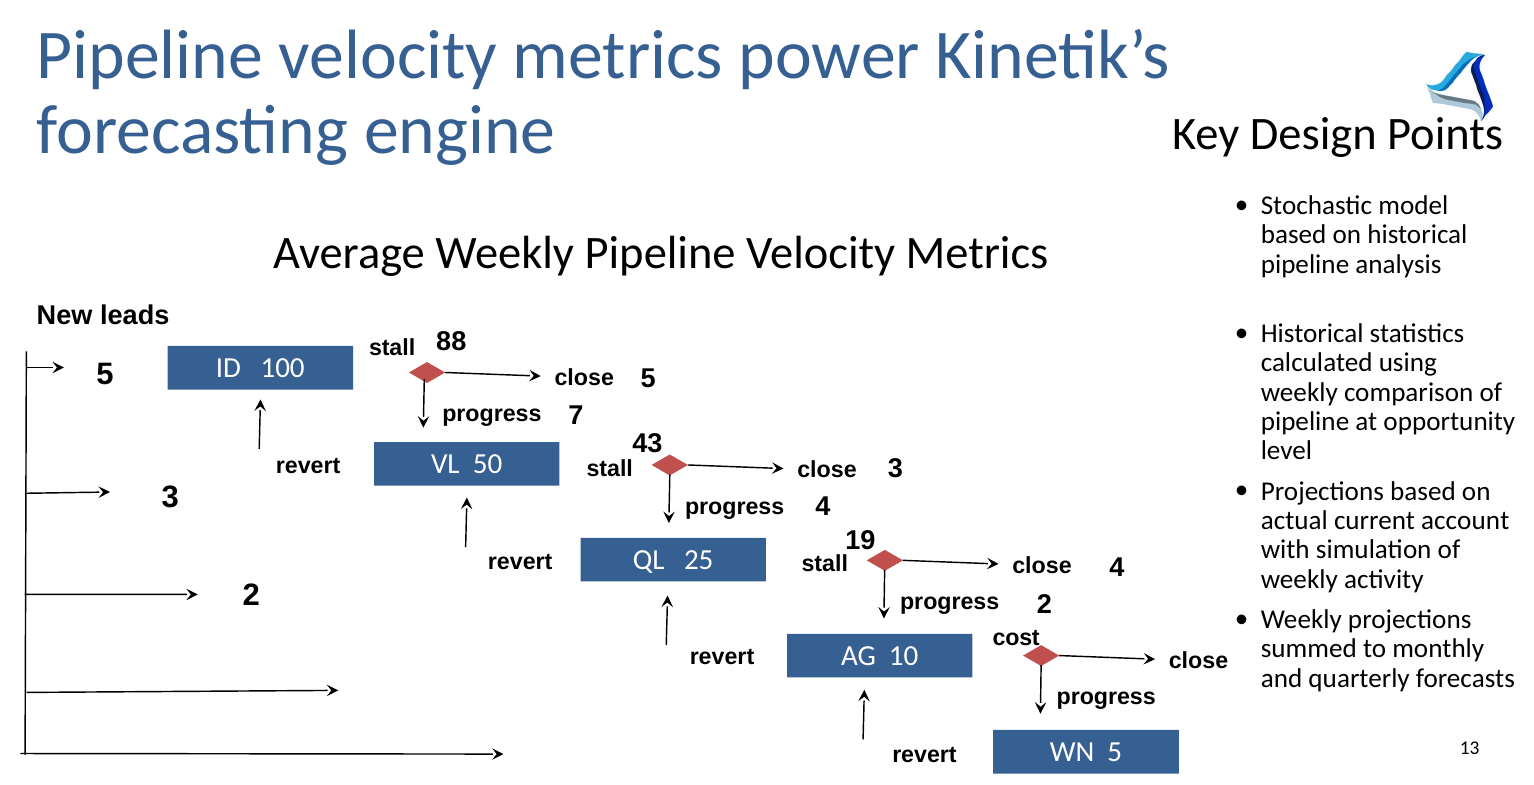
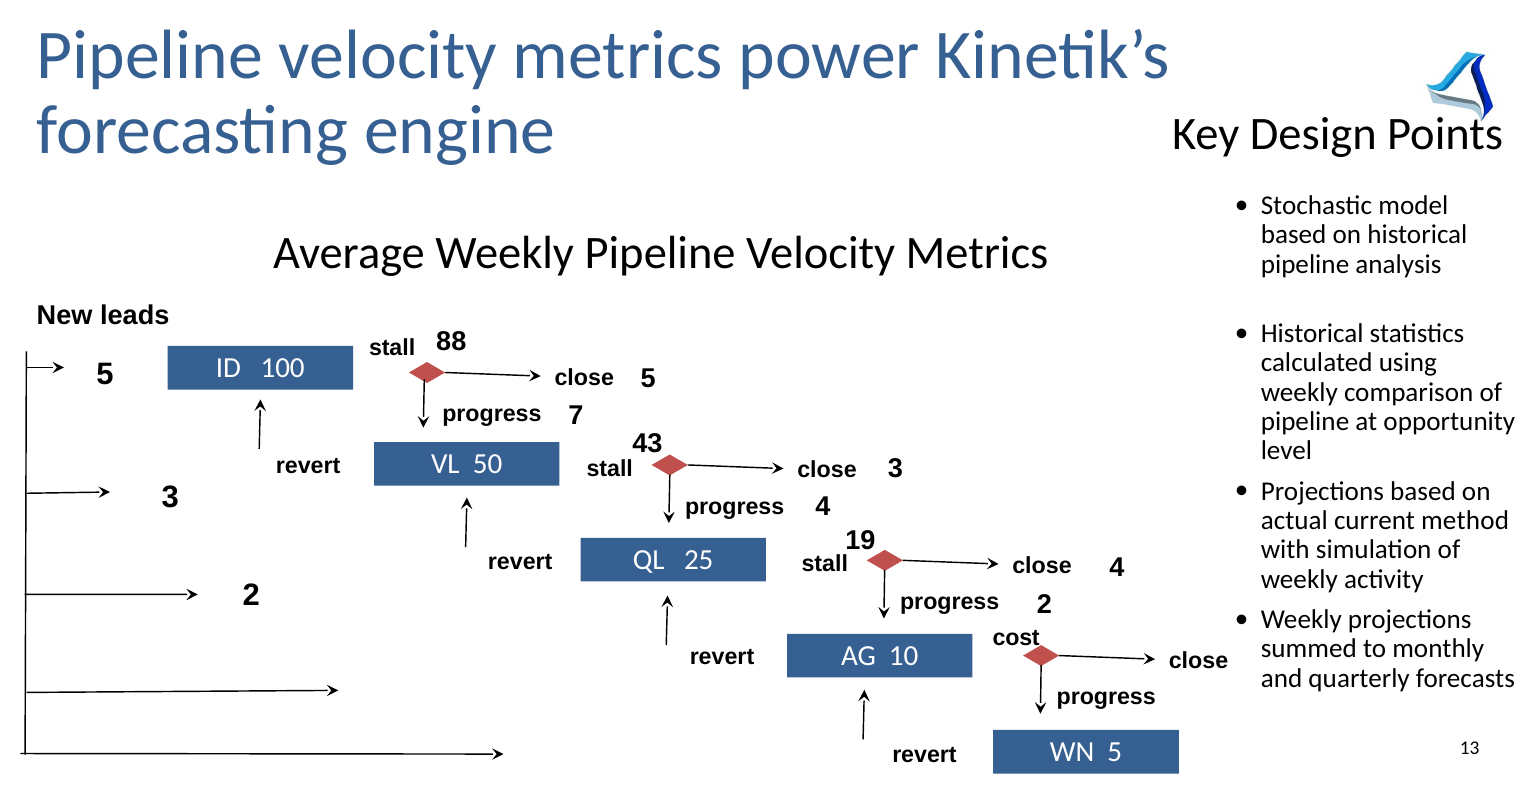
account: account -> method
